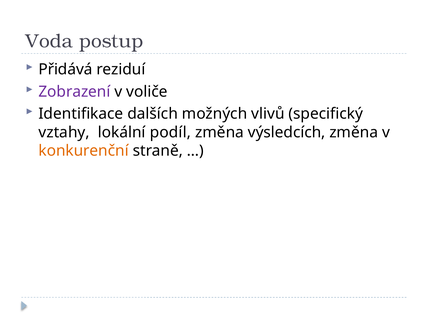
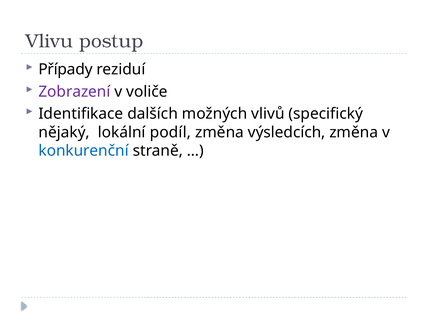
Voda: Voda -> Vlivu
Přidává: Přidává -> Případy
vztahy: vztahy -> nějaký
konkurenční colour: orange -> blue
